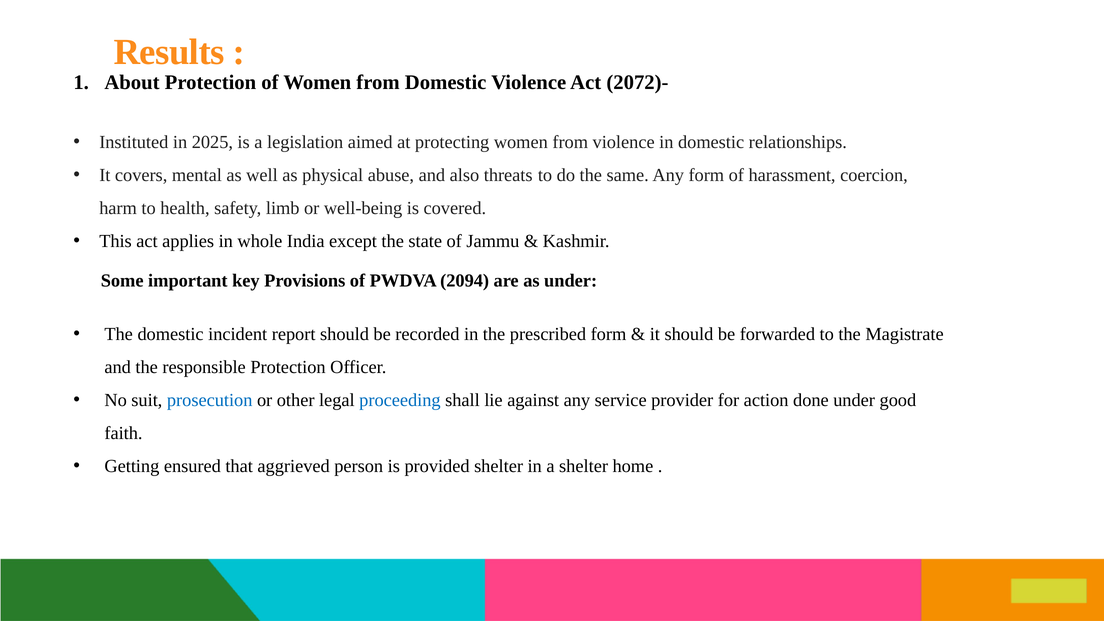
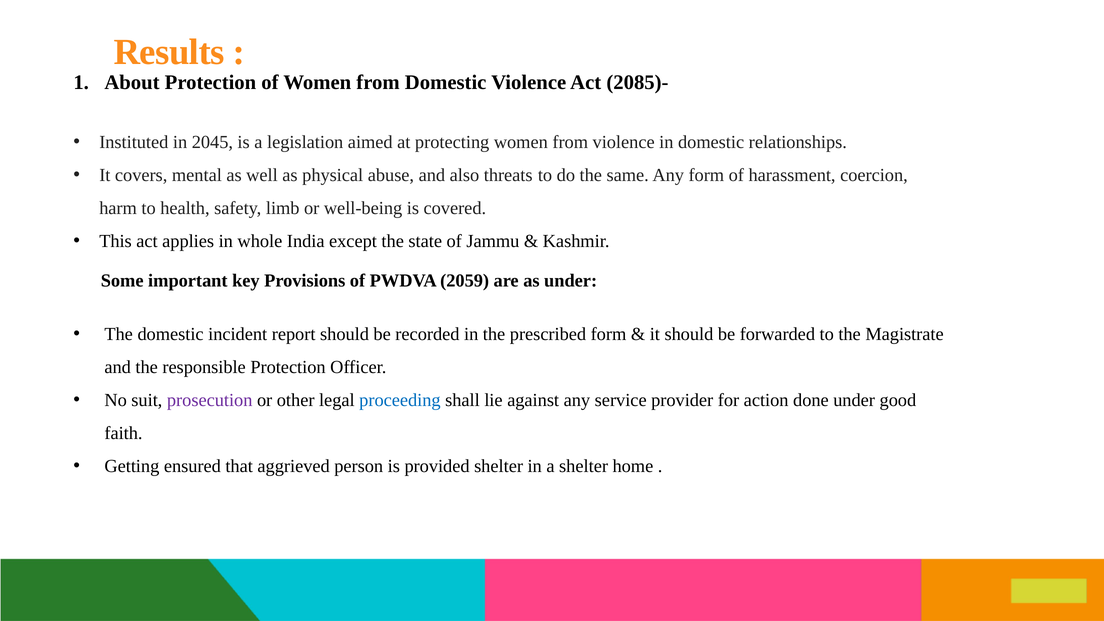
2072)-: 2072)- -> 2085)-
2025: 2025 -> 2045
2094: 2094 -> 2059
prosecution colour: blue -> purple
